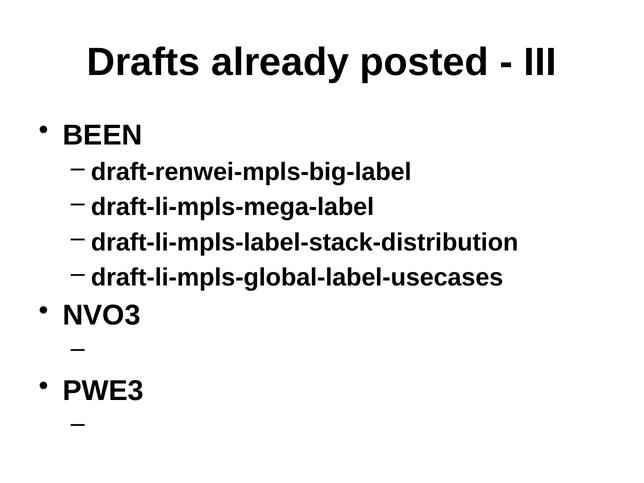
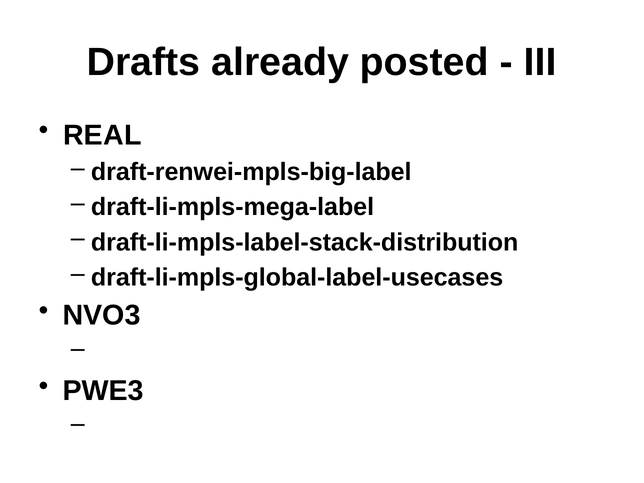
BEEN: BEEN -> REAL
